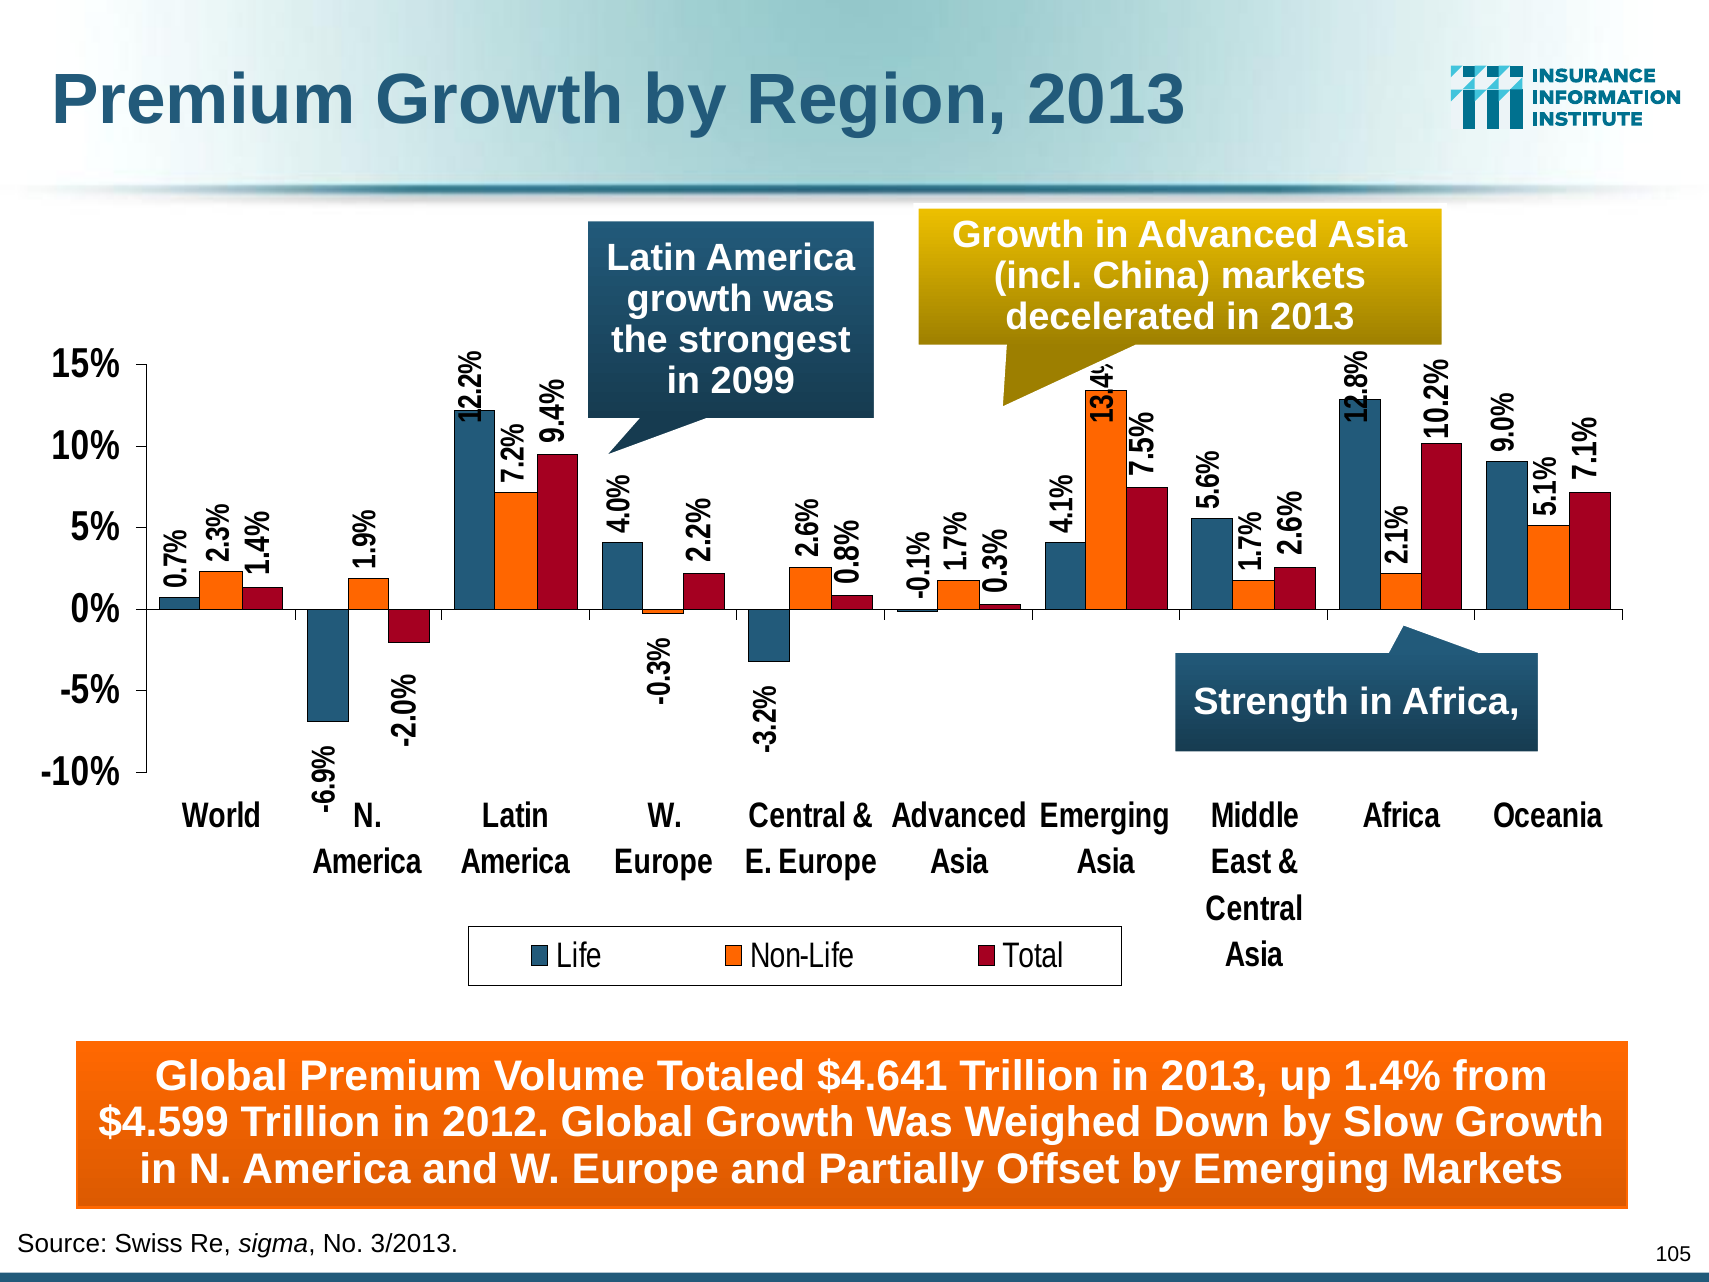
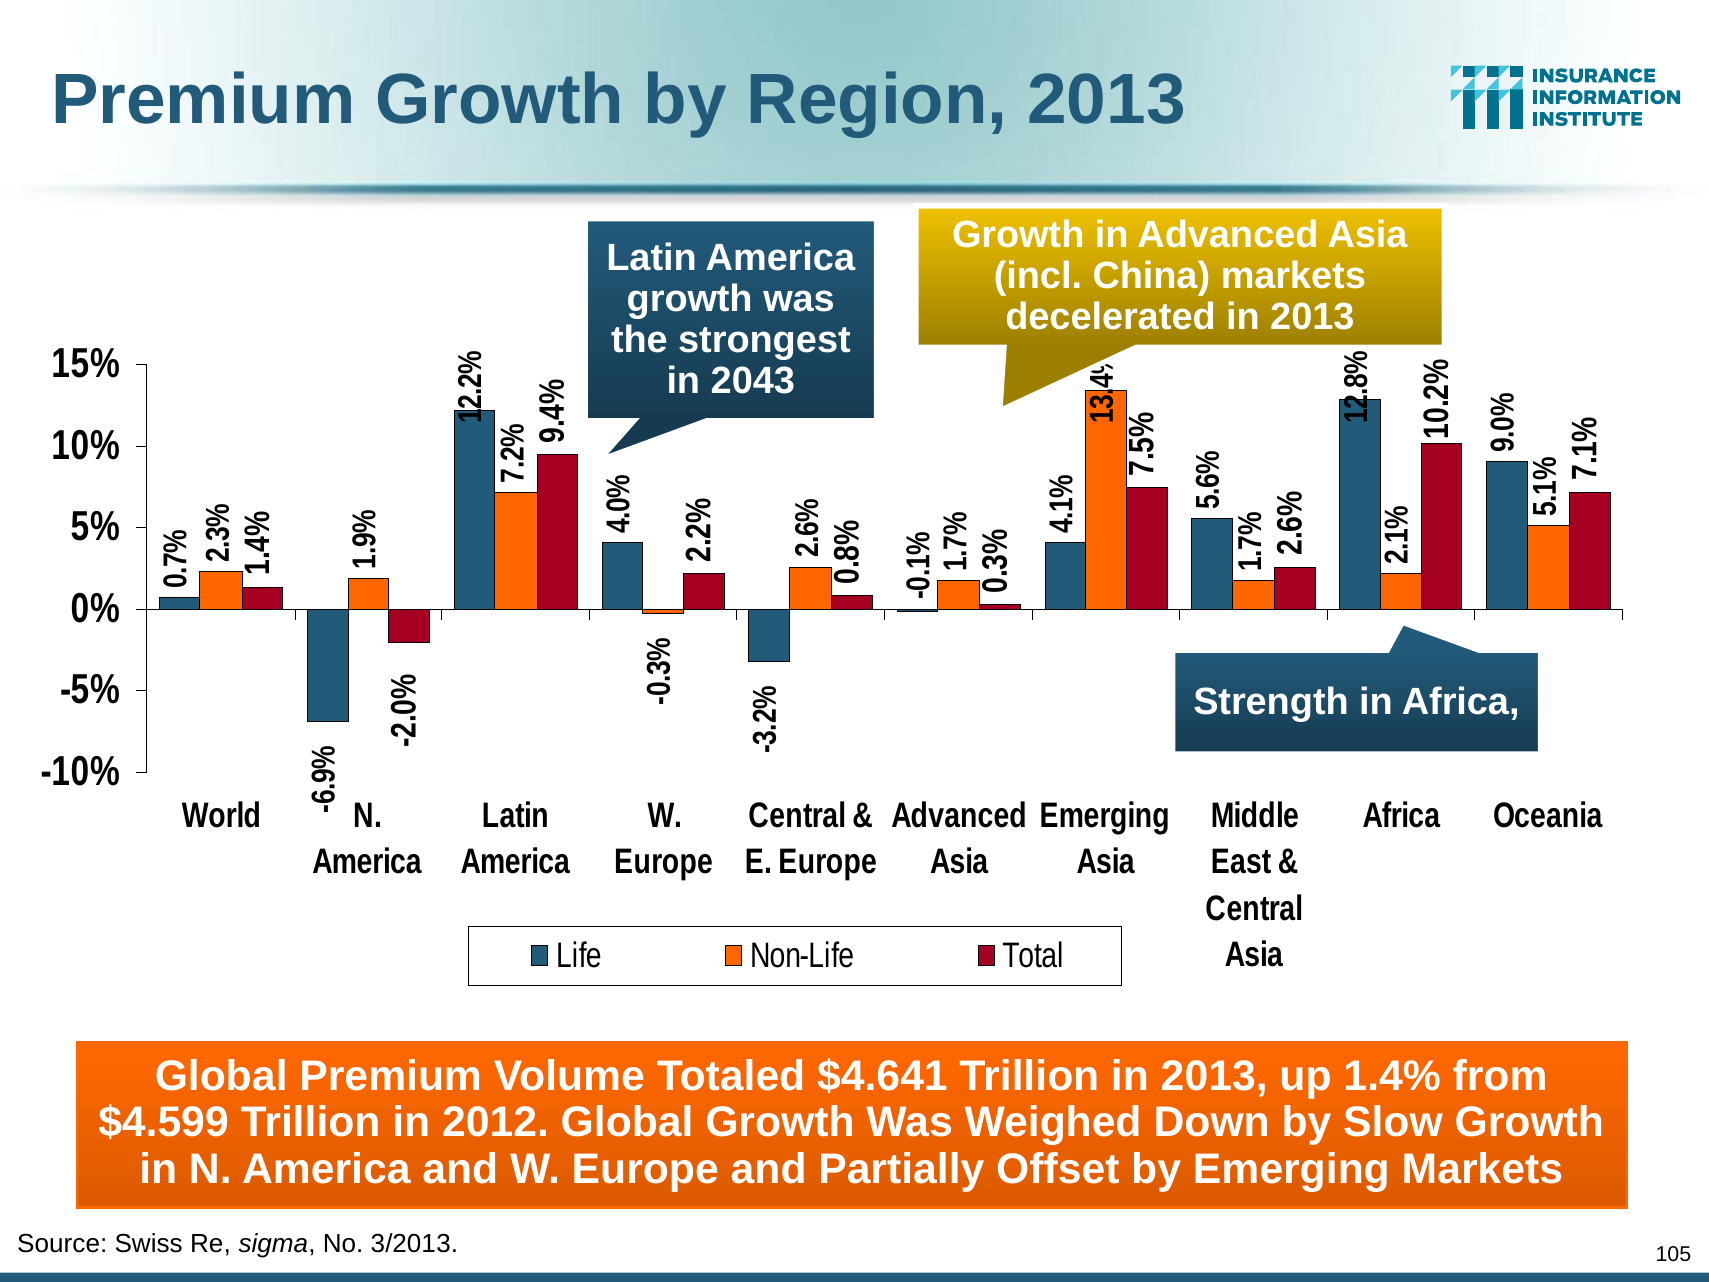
2099: 2099 -> 2043
